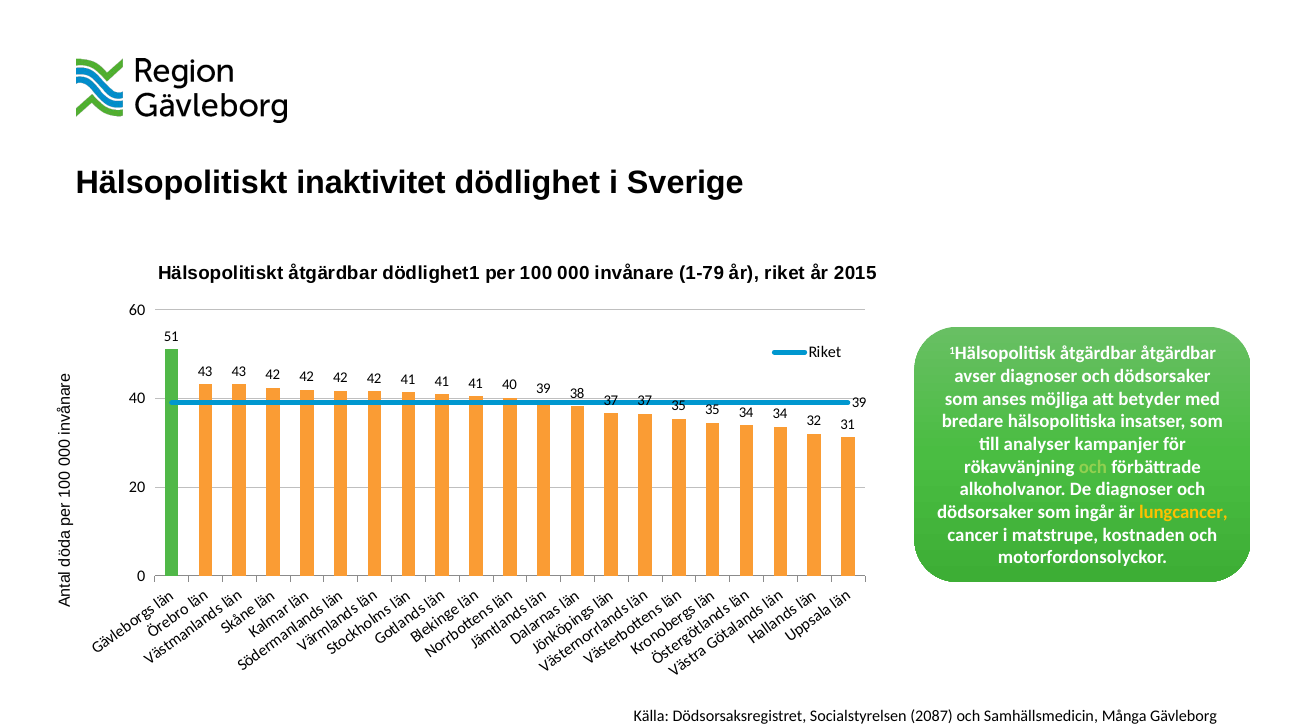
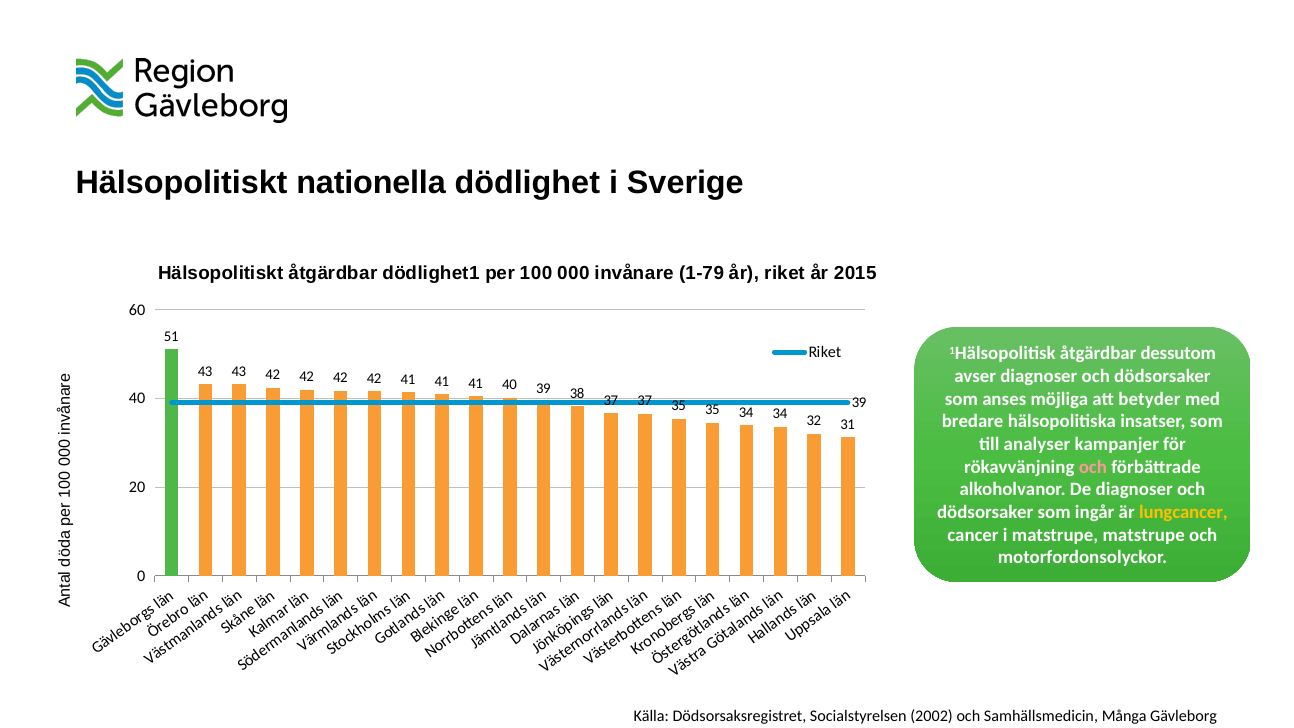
inaktivitet: inaktivitet -> nationella
åtgärdbar åtgärdbar: åtgärdbar -> dessutom
och at (1093, 467) colour: light green -> pink
matstrupe kostnaden: kostnaden -> matstrupe
2087: 2087 -> 2002
